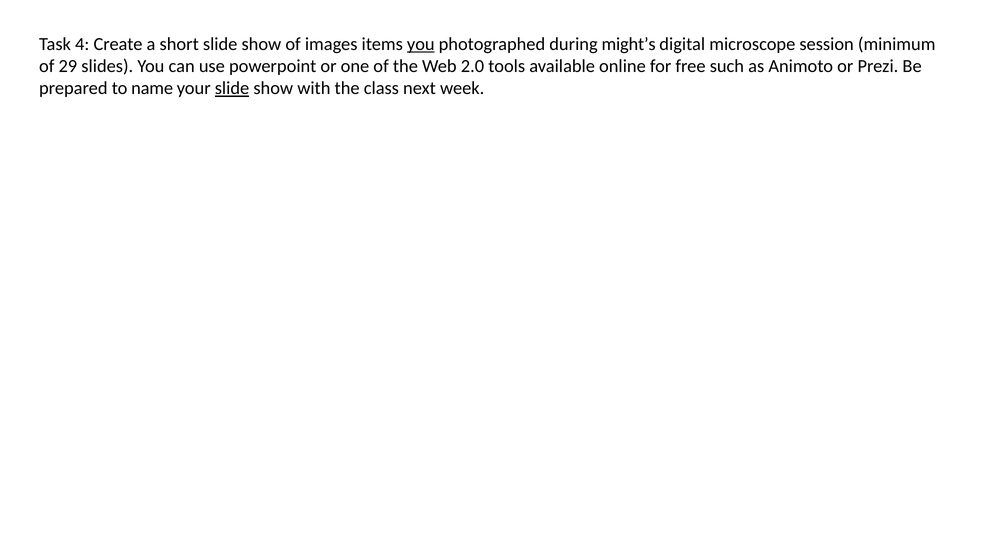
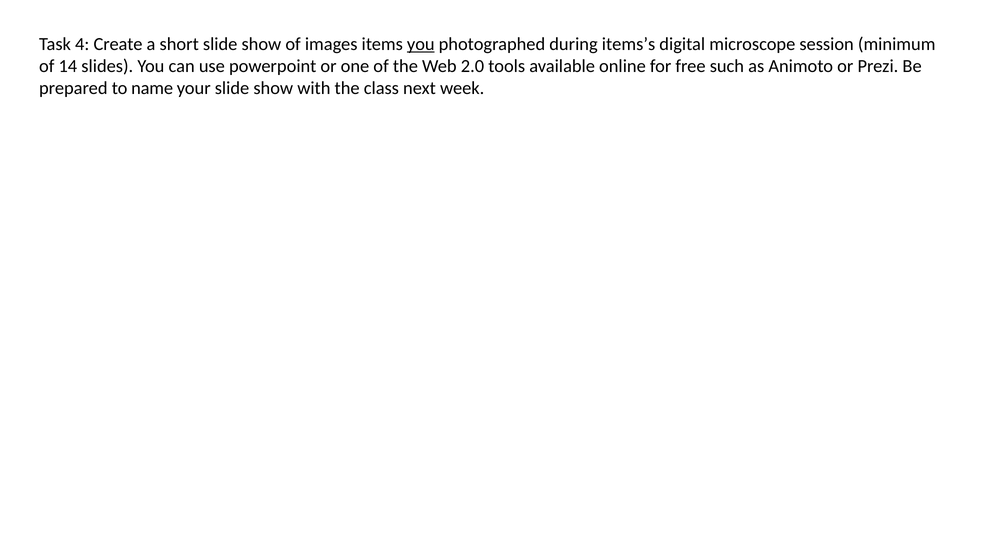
might’s: might’s -> items’s
29: 29 -> 14
slide at (232, 88) underline: present -> none
